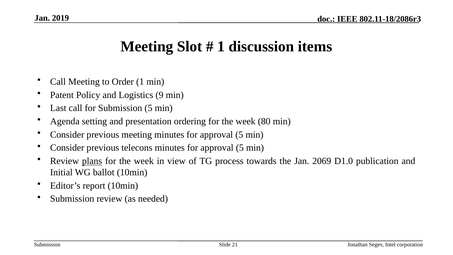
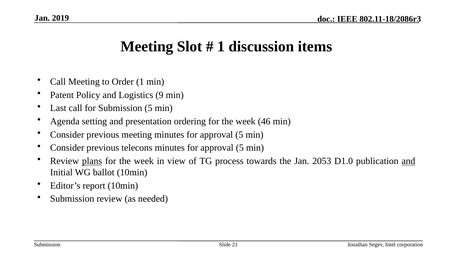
80: 80 -> 46
2069: 2069 -> 2053
and at (408, 161) underline: none -> present
